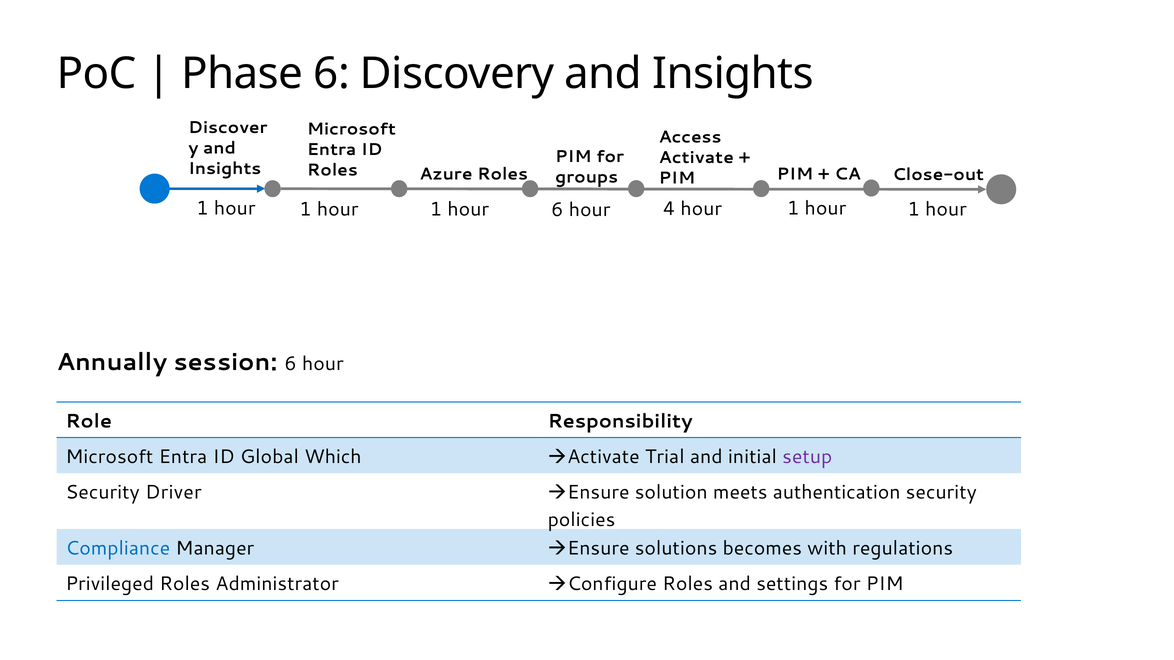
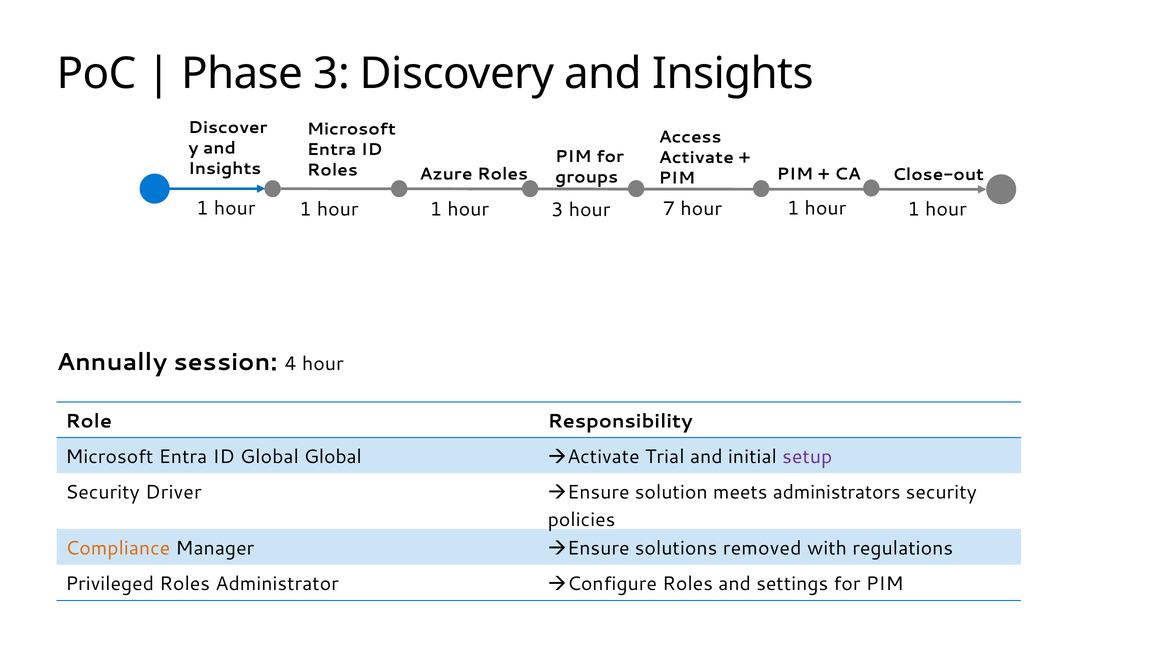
Phase 6: 6 -> 3
hour 6: 6 -> 3
4: 4 -> 7
session 6: 6 -> 4
Global Which: Which -> Global
authentication: authentication -> administrators
Compliance colour: blue -> orange
becomes: becomes -> removed
